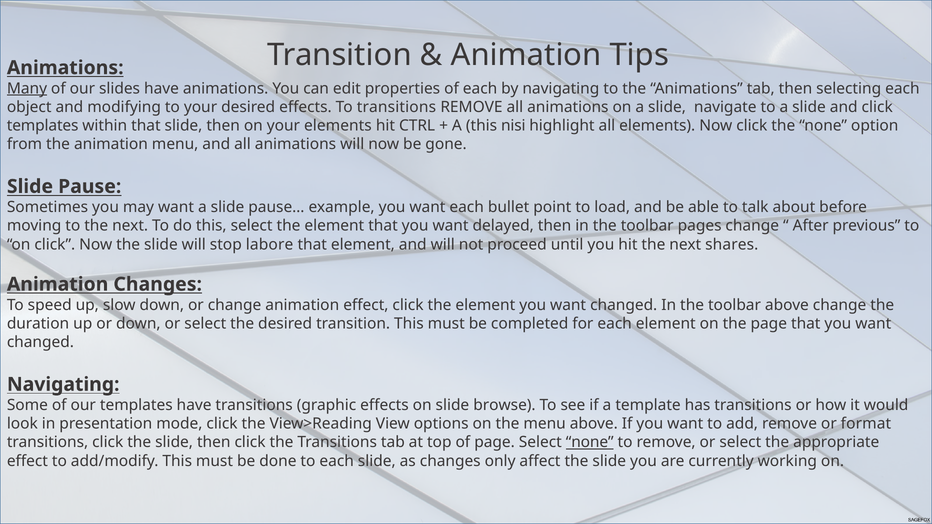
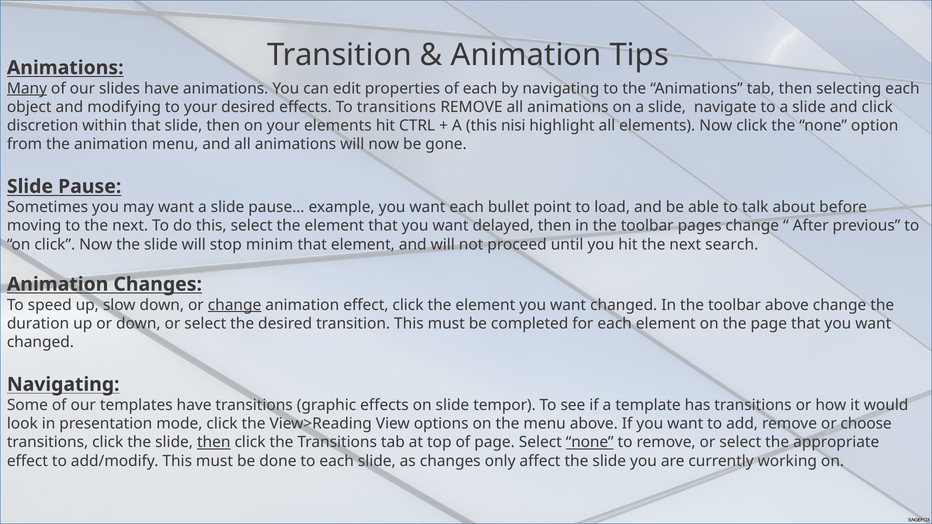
templates at (43, 126): templates -> discretion
labore: labore -> minim
shares: shares -> search
change at (235, 305) underline: none -> present
browse: browse -> tempor
format: format -> choose
then at (214, 443) underline: none -> present
